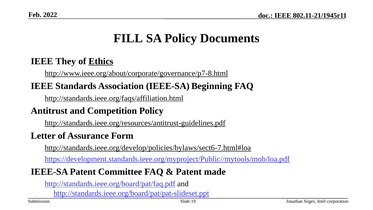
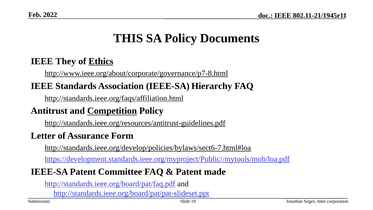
FILL: FILL -> THIS
Beginning: Beginning -> Hierarchy
Competition underline: none -> present
